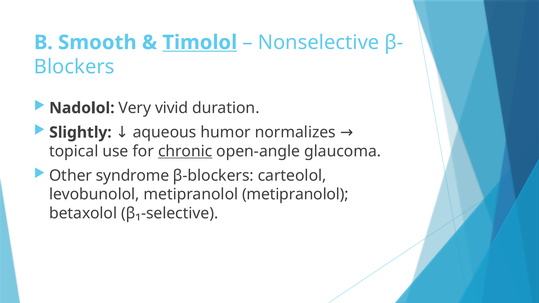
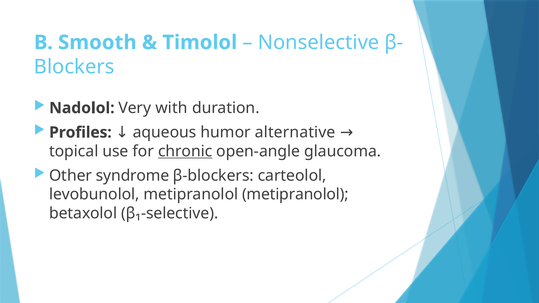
Timolol underline: present -> none
vivid: vivid -> with
Slightly: Slightly -> Profiles
normalizes: normalizes -> alternative
